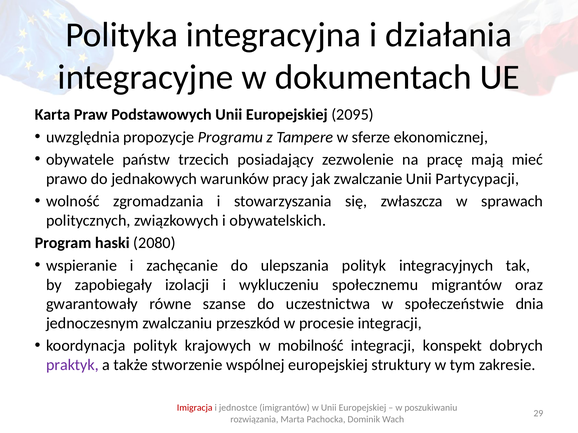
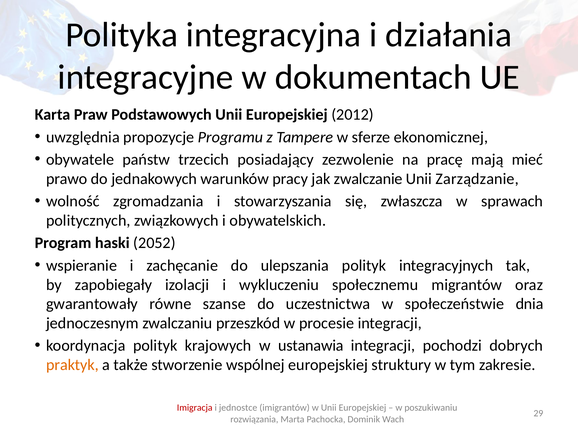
2095: 2095 -> 2012
Partycypacji: Partycypacji -> Zarządzanie
2080: 2080 -> 2052
mobilność: mobilność -> ustanawia
konspekt: konspekt -> pochodzi
praktyk colour: purple -> orange
